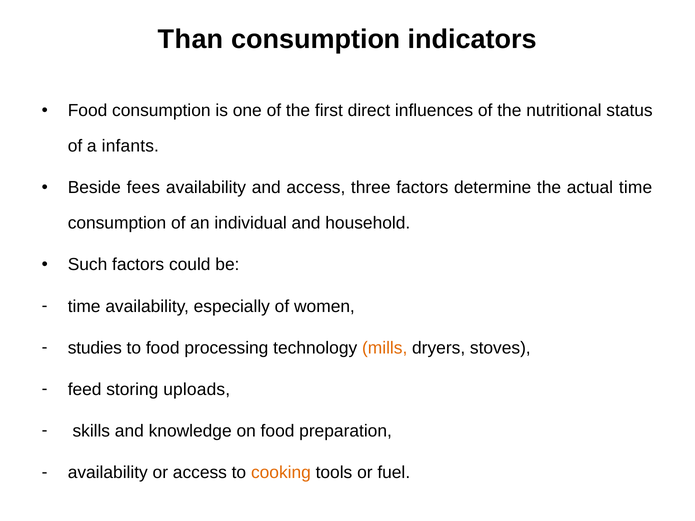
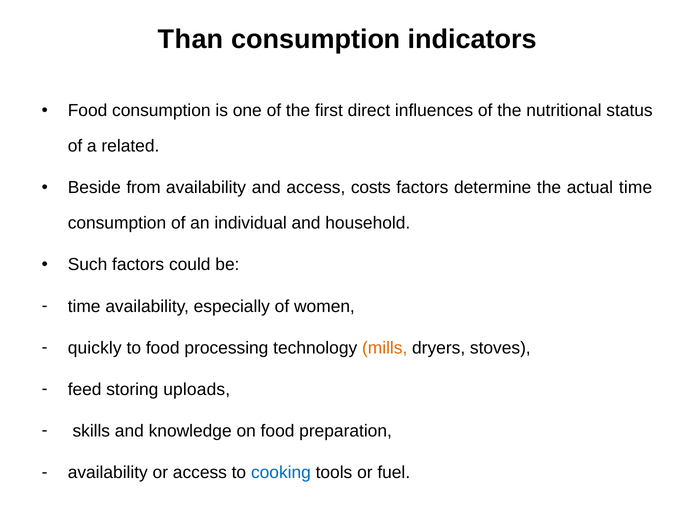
infants: infants -> related
fees: fees -> from
three: three -> costs
studies: studies -> quickly
cooking colour: orange -> blue
